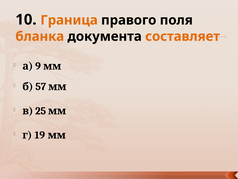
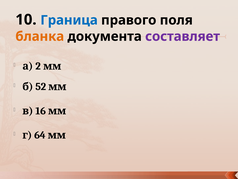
Граница colour: orange -> blue
составляет colour: orange -> purple
9: 9 -> 2
57: 57 -> 52
25: 25 -> 16
19: 19 -> 64
